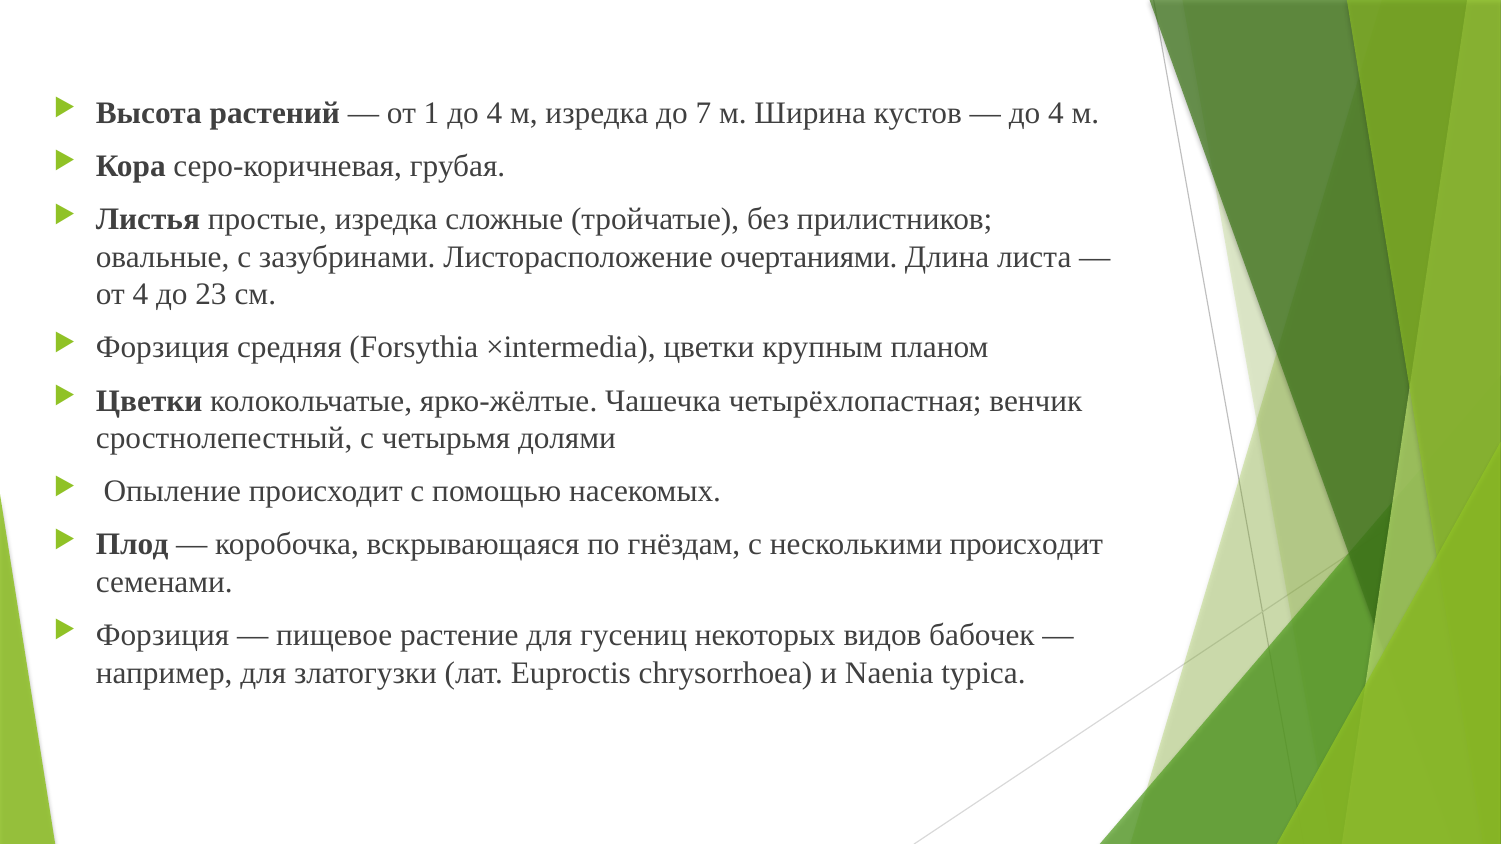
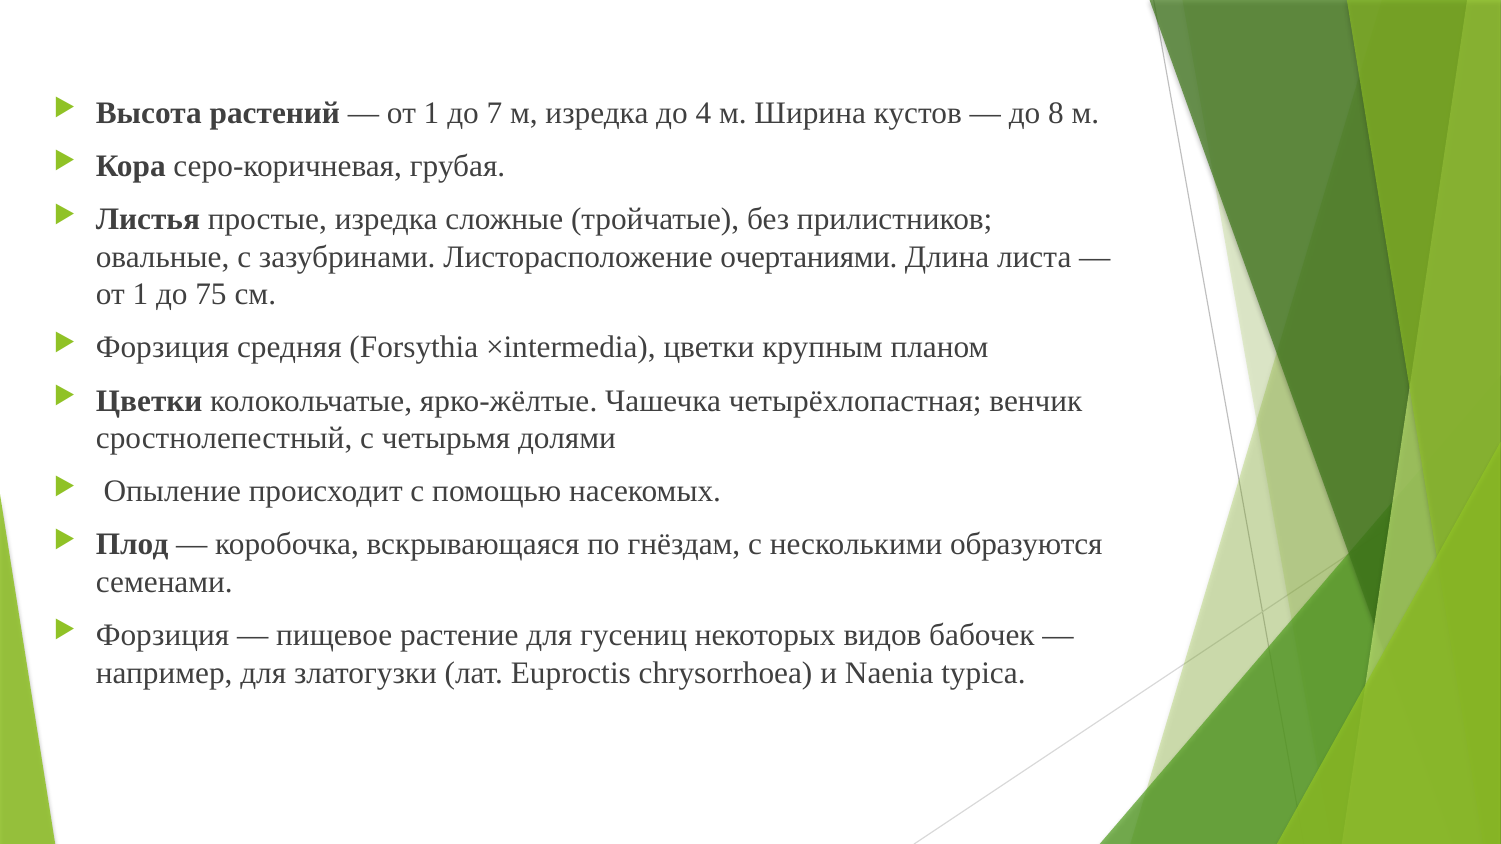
1 до 4: 4 -> 7
7: 7 -> 4
4 at (1056, 113): 4 -> 8
4 at (140, 295): 4 -> 1
23: 23 -> 75
несколькими происходит: происходит -> образуются
